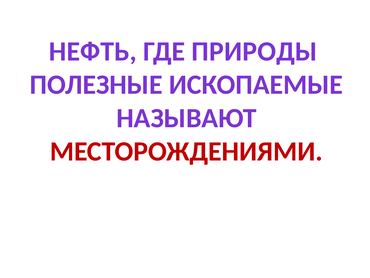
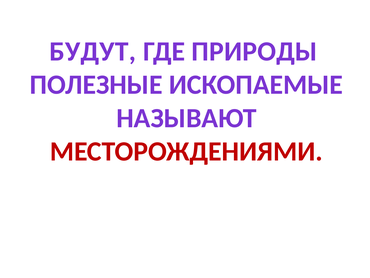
НЕФТЬ: НЕФТЬ -> БУДУТ
